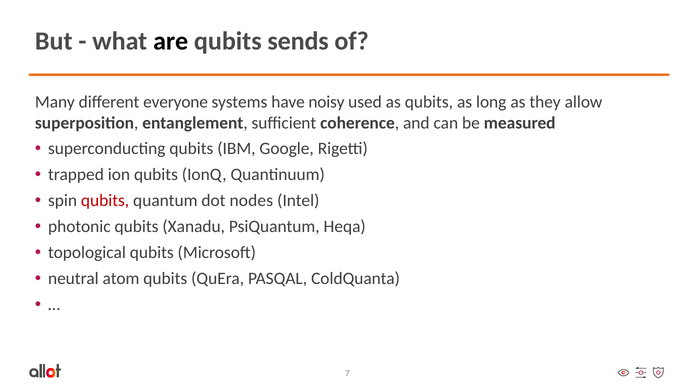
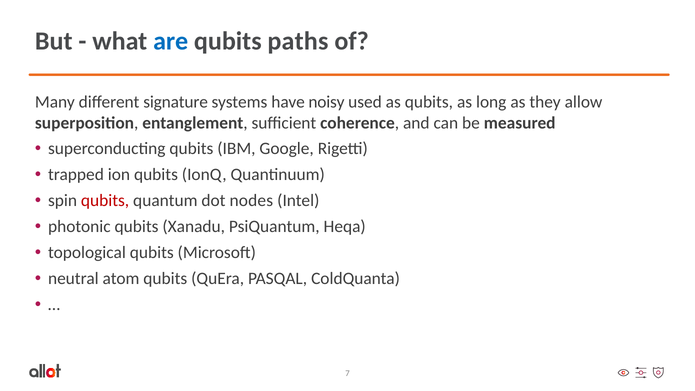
are colour: black -> blue
sends: sends -> paths
everyone: everyone -> signature
